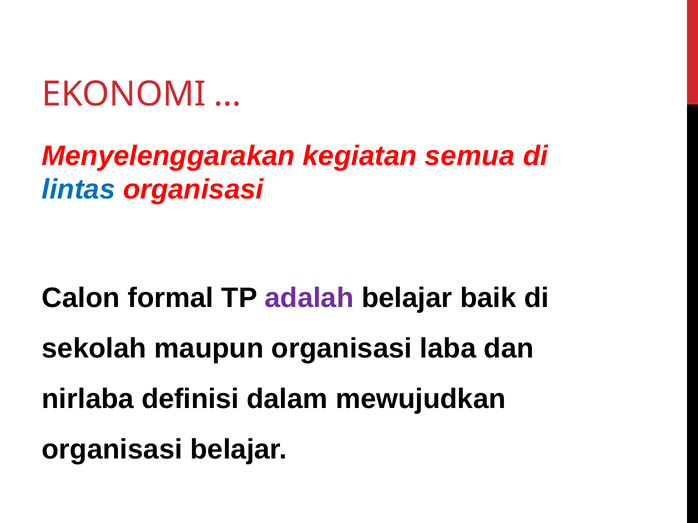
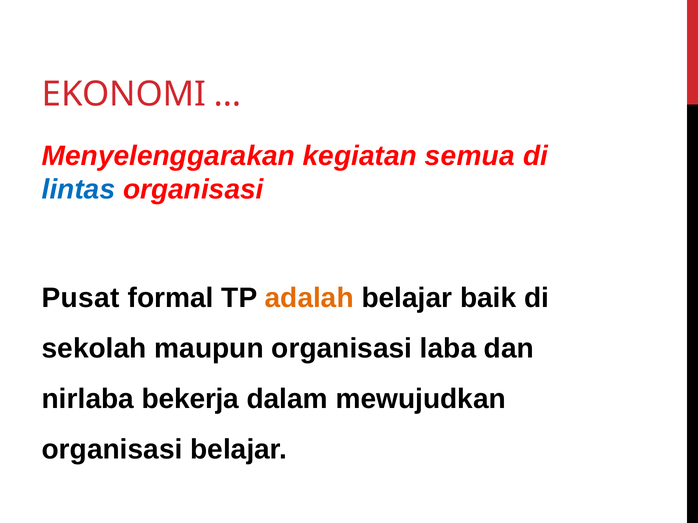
Calon: Calon -> Pusat
adalah colour: purple -> orange
definisi: definisi -> bekerja
